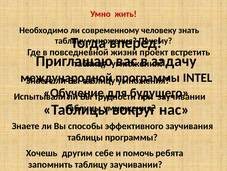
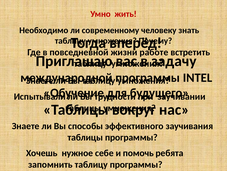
проект: проект -> работе
другим: другим -> нужное
таблицу заучивании: заучивании -> программы
